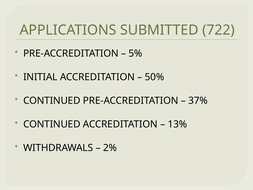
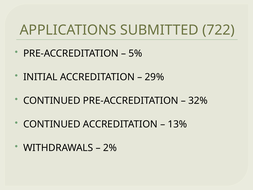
50%: 50% -> 29%
37%: 37% -> 32%
